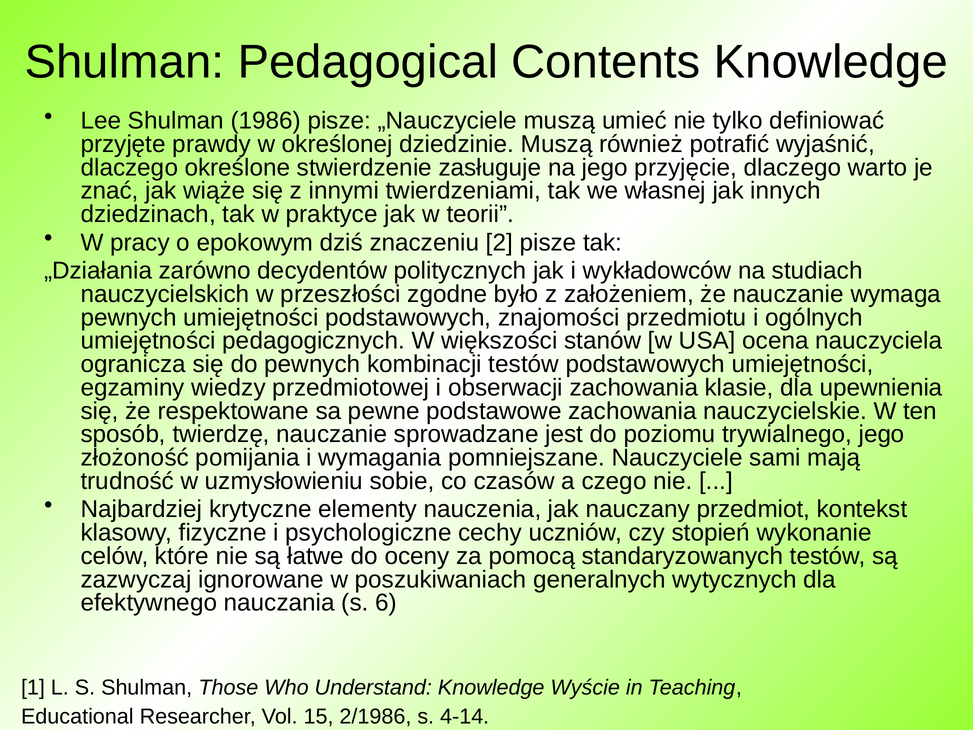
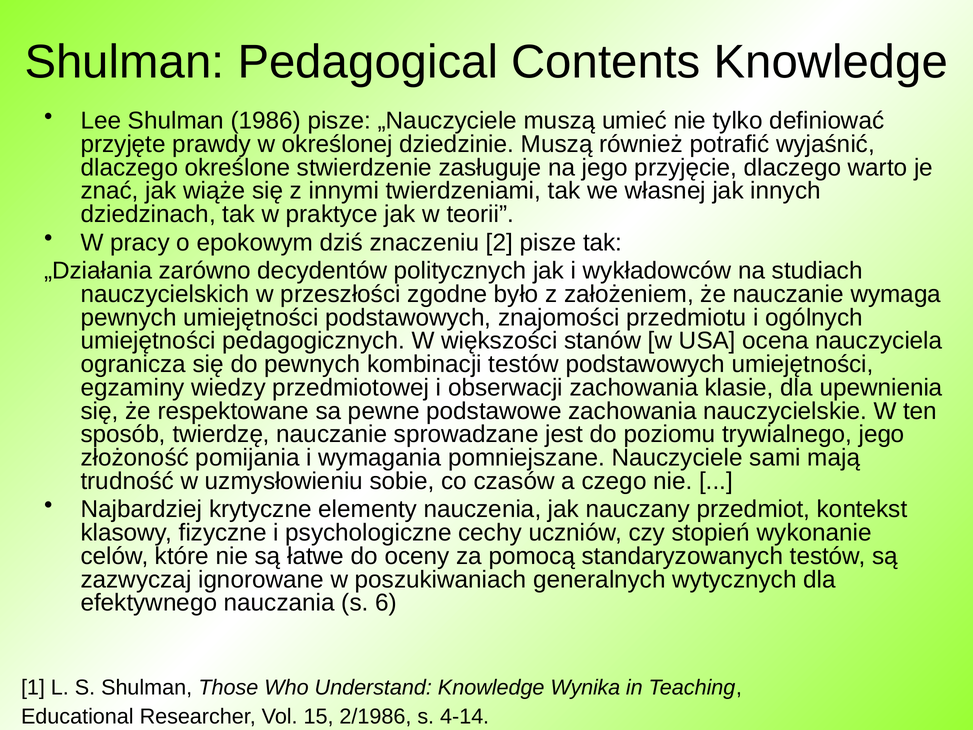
Wyście: Wyście -> Wynika
